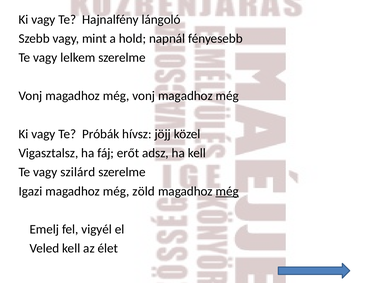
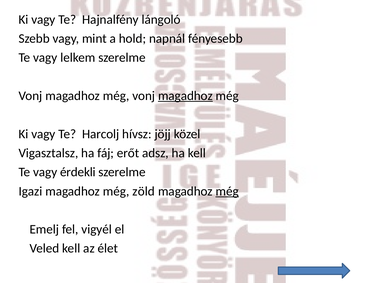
magadhoz at (185, 96) underline: none -> present
Próbák: Próbák -> Harcolj
szilárd: szilárd -> érdekli
